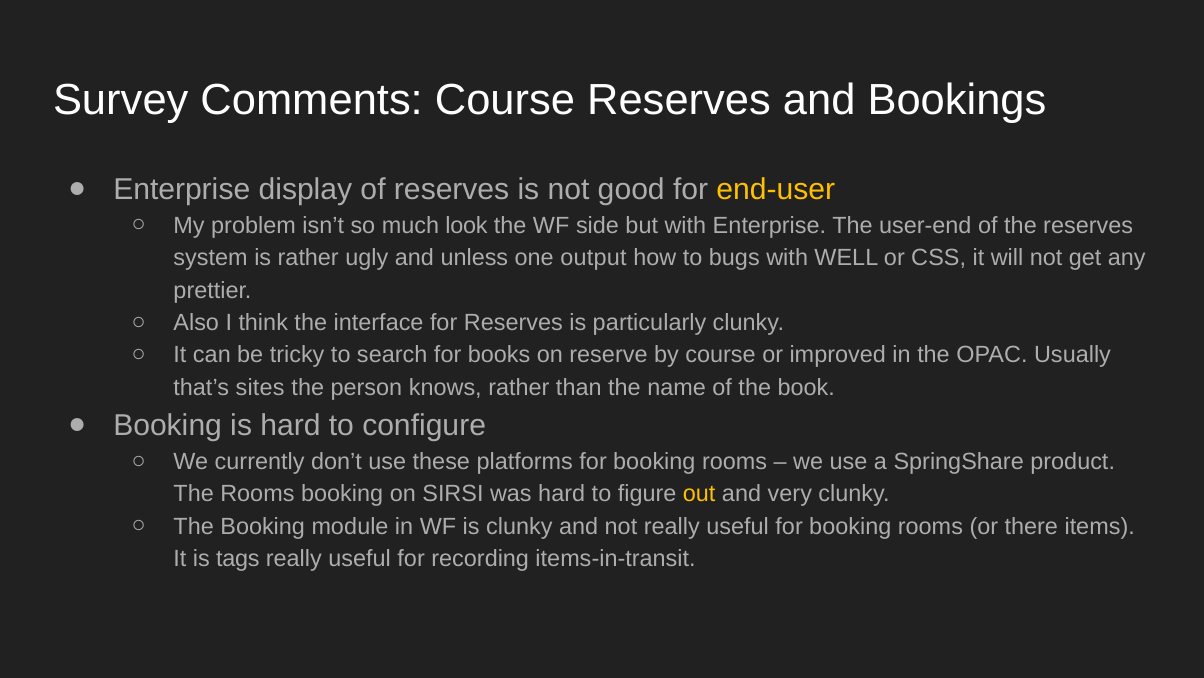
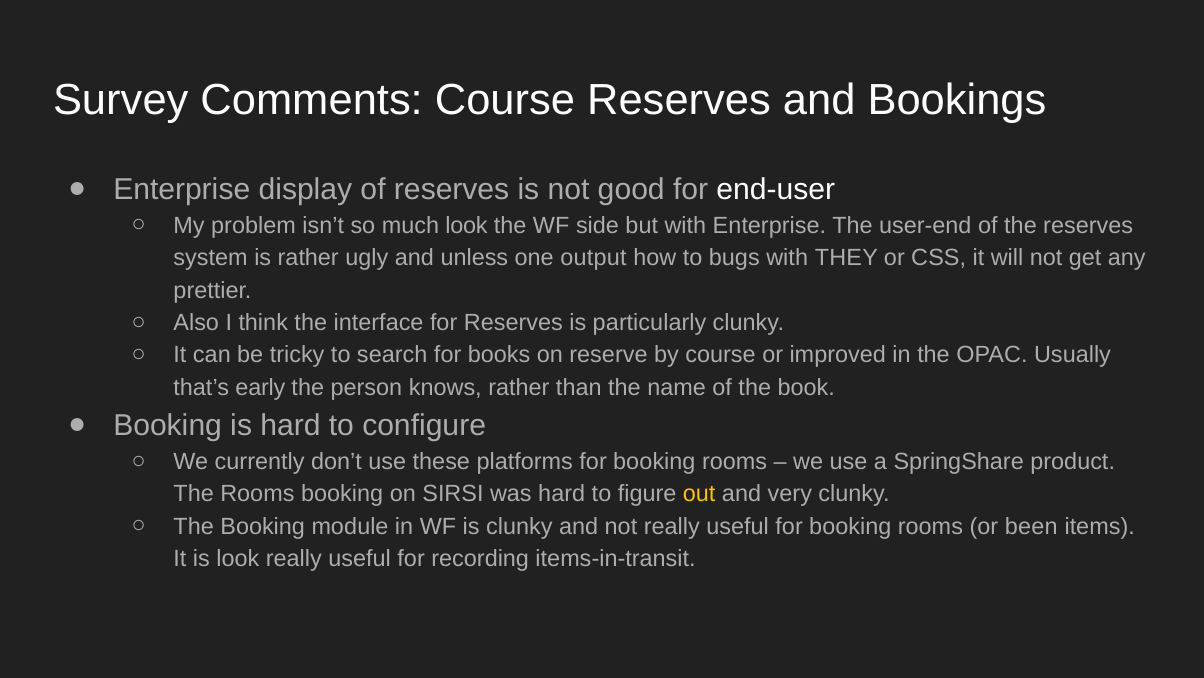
end-user colour: yellow -> white
WELL: WELL -> THEY
sites: sites -> early
there: there -> been
is tags: tags -> look
